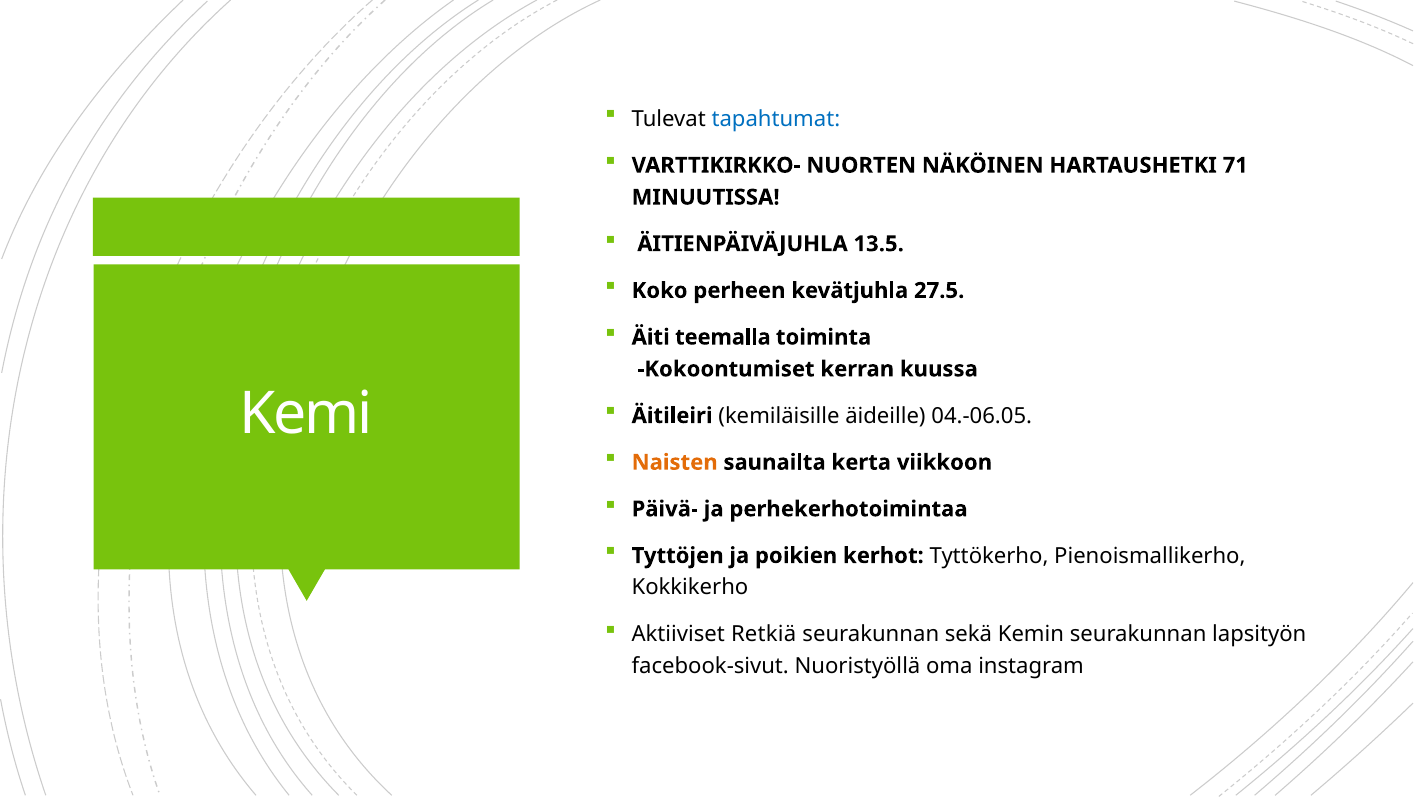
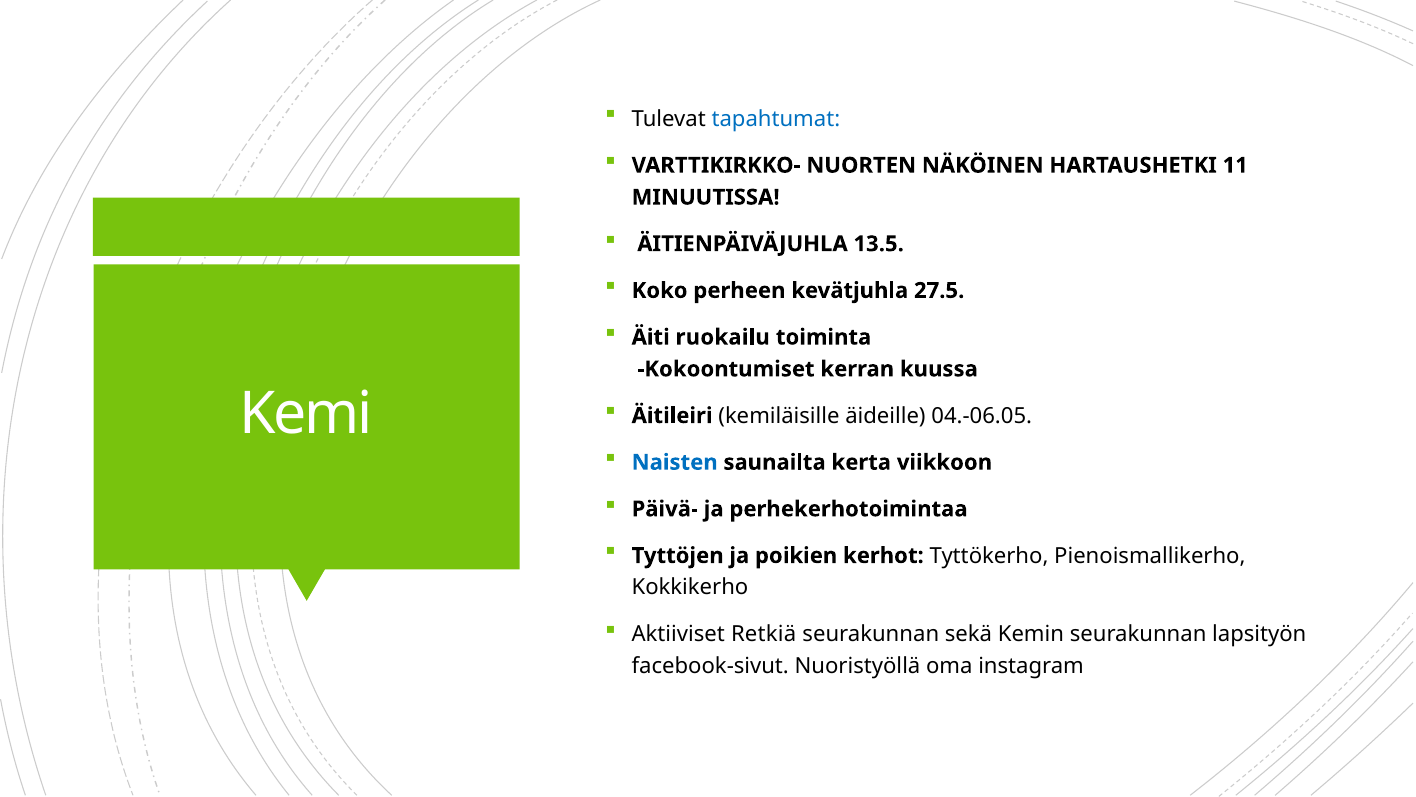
71: 71 -> 11
teemalla: teemalla -> ruokailu
Naisten colour: orange -> blue
